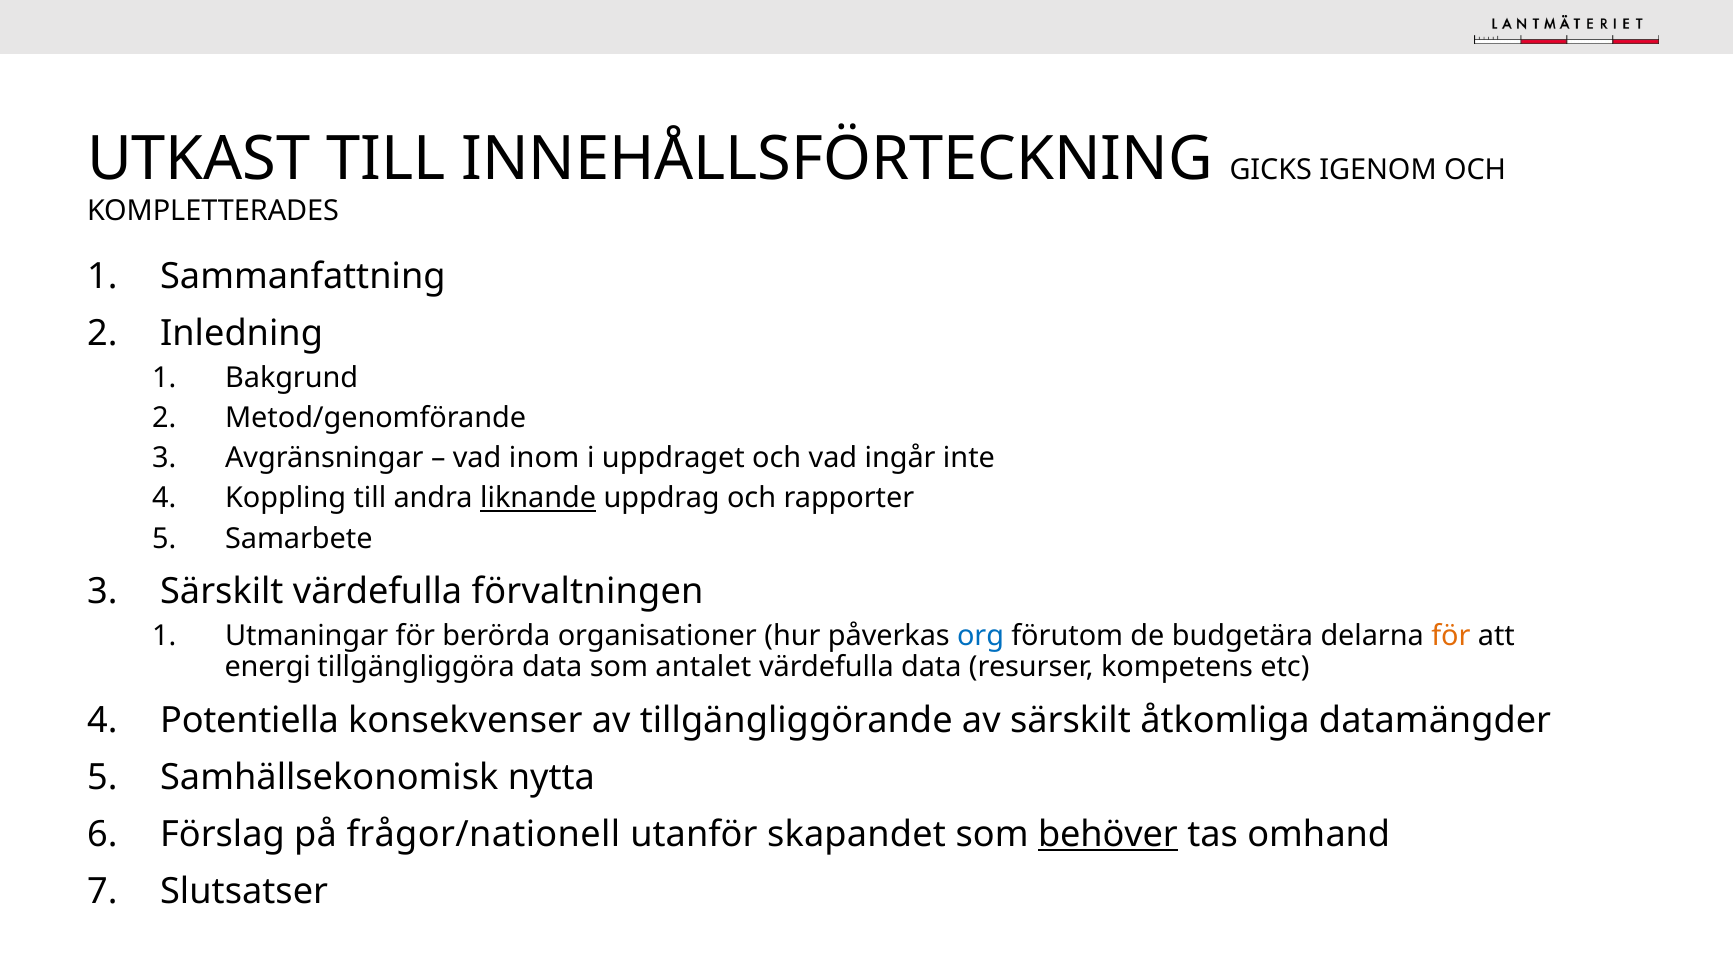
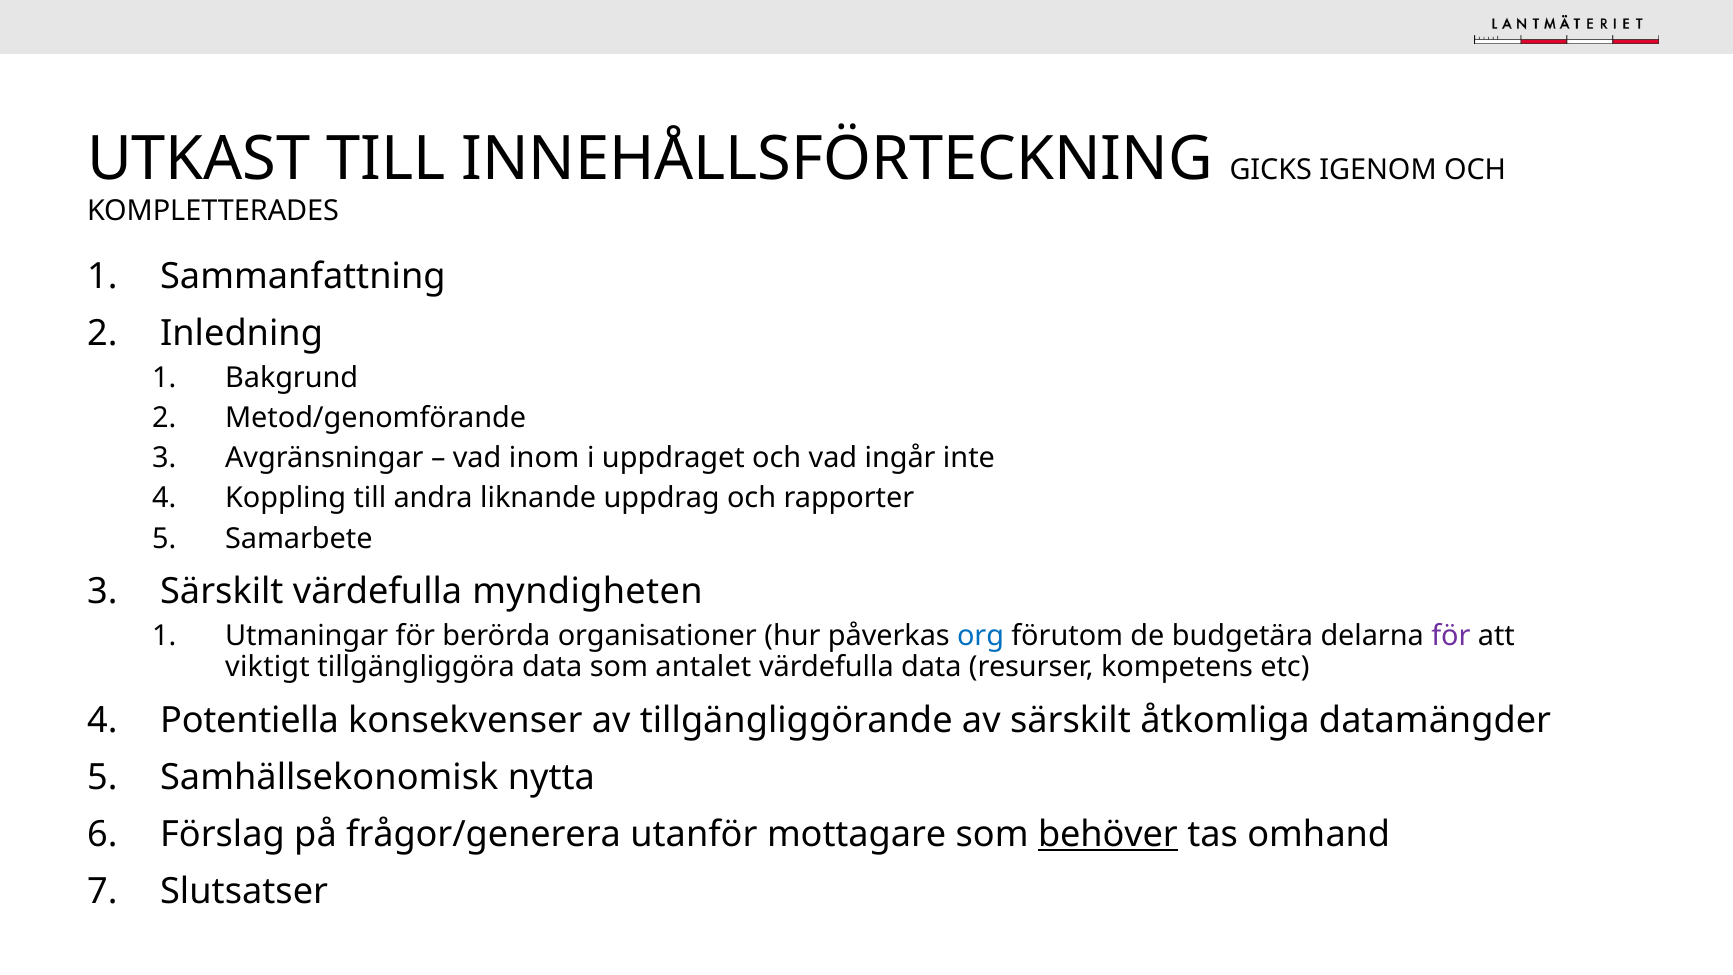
liknande underline: present -> none
förvaltningen: förvaltningen -> myndigheten
för at (1451, 636) colour: orange -> purple
energi: energi -> viktigt
frågor/nationell: frågor/nationell -> frågor/generera
skapandet: skapandet -> mottagare
